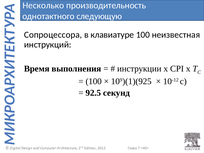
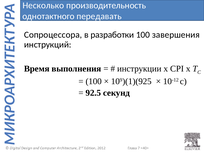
следующую: следующую -> передавать
клавиатуре: клавиатуре -> разработки
неизвестная: неизвестная -> завершения
